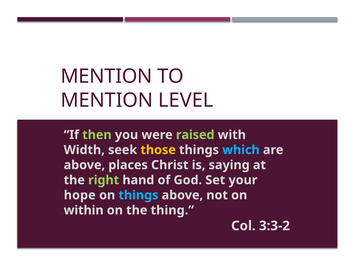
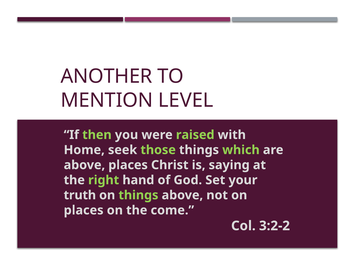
MENTION at (106, 76): MENTION -> ANOTHER
Width: Width -> Home
those colour: yellow -> light green
which colour: light blue -> light green
hope: hope -> truth
things at (138, 195) colour: light blue -> light green
within at (84, 210): within -> places
thing: thing -> come
3:3-2: 3:3-2 -> 3:2-2
